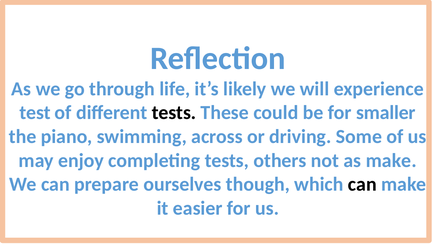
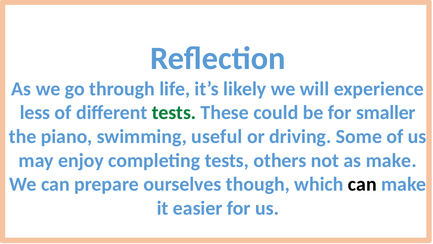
test: test -> less
tests at (174, 113) colour: black -> green
across: across -> useful
